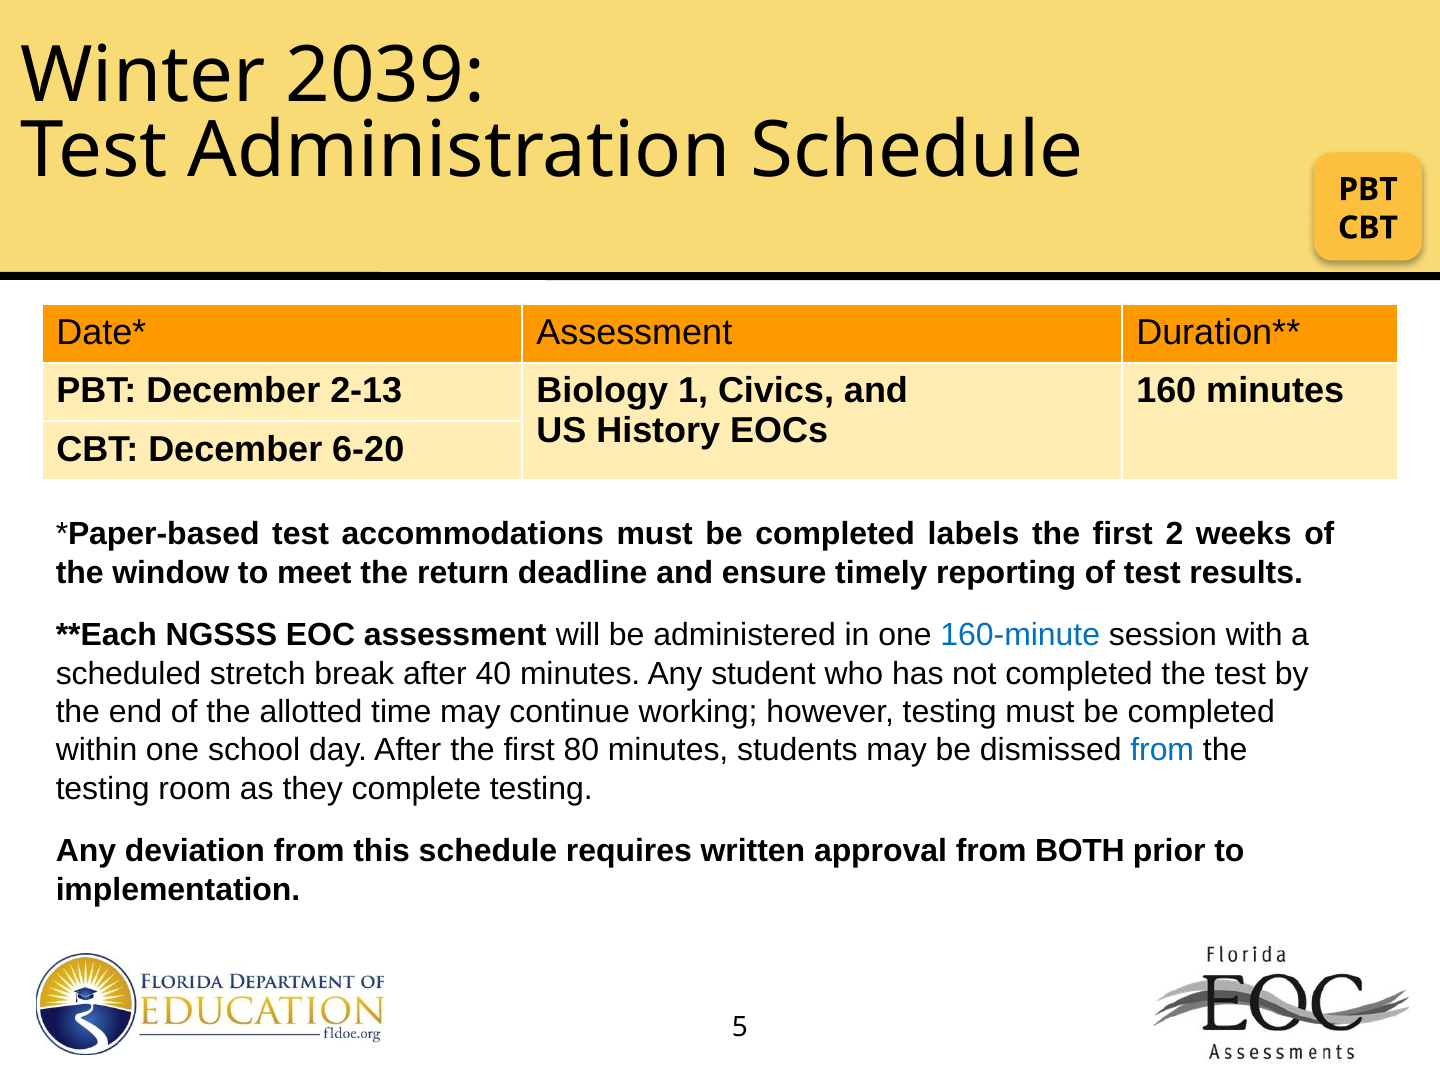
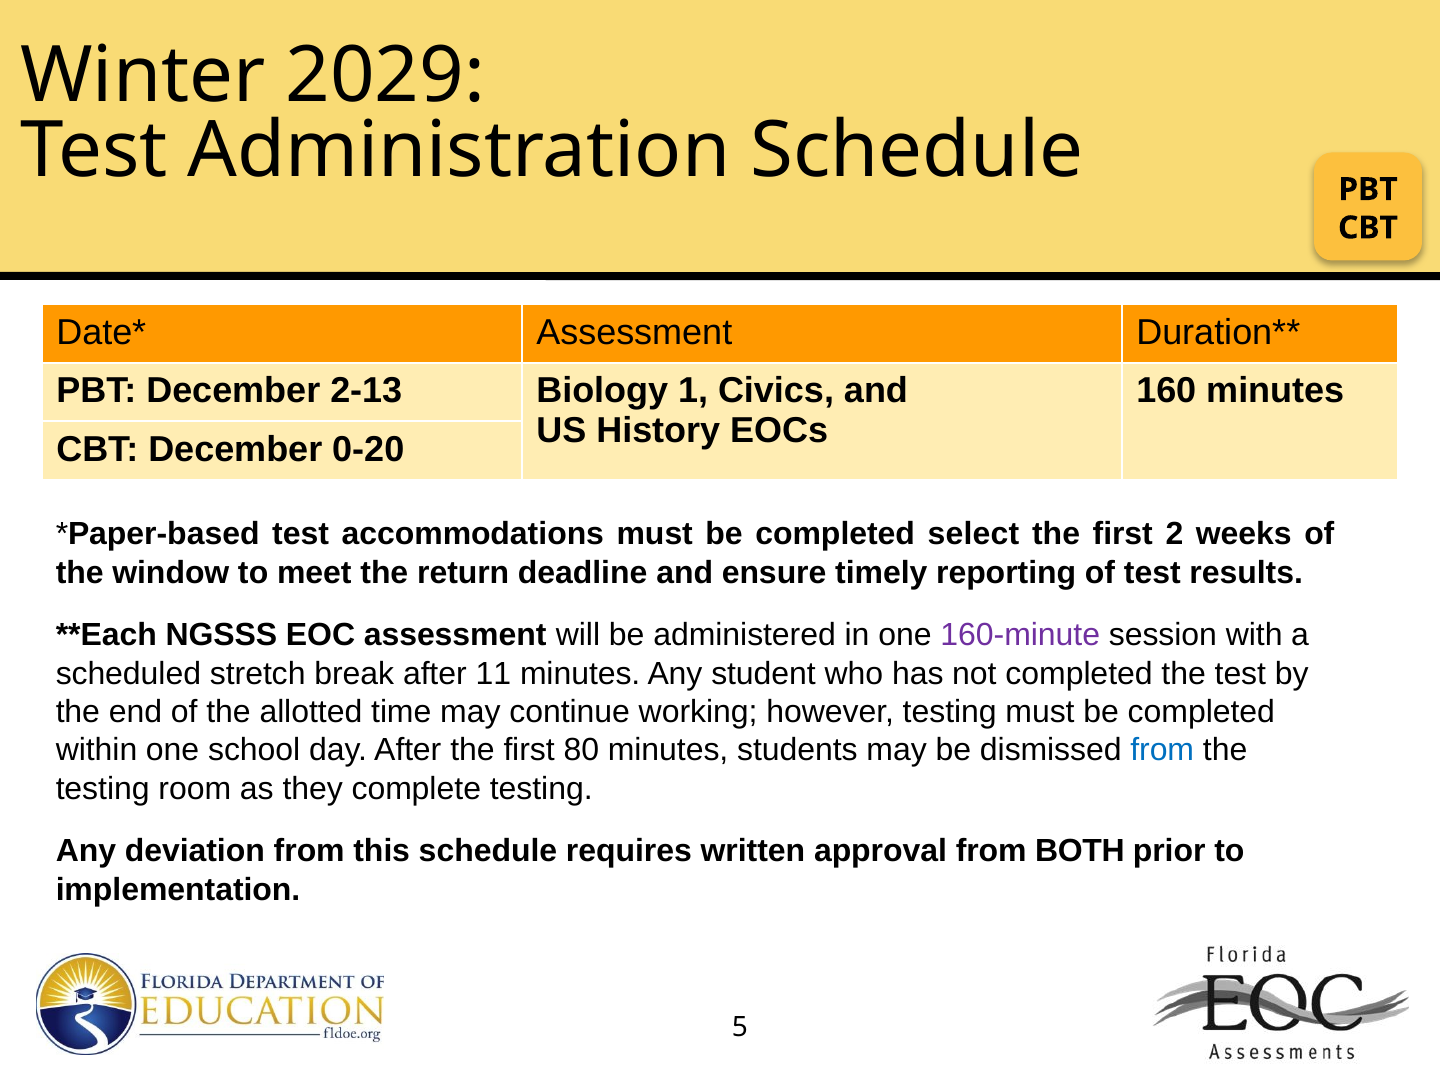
2039: 2039 -> 2029
6-20: 6-20 -> 0-20
labels: labels -> select
160-minute colour: blue -> purple
40: 40 -> 11
